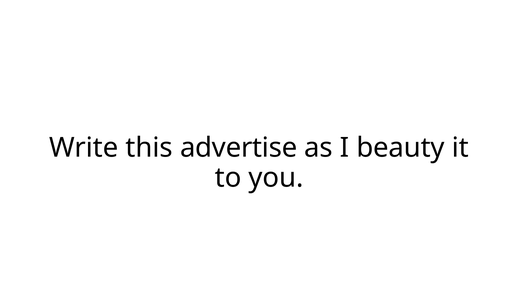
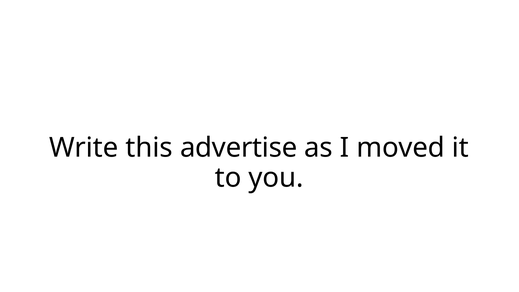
beauty: beauty -> moved
